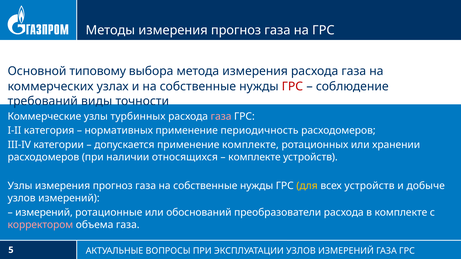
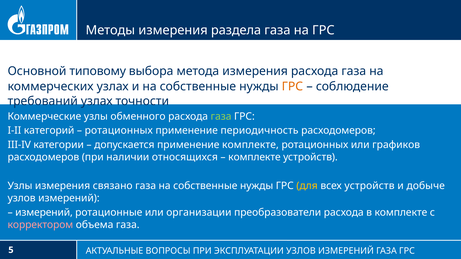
Методы измерения прогноз: прогноз -> раздела
ГРС at (292, 86) colour: red -> orange
требований виды: виды -> узлах
турбинных: турбинных -> обменного
газа at (221, 116) colour: pink -> light green
категория: категория -> категорий
нормативных at (119, 131): нормативных -> ротационных
хранении: хранении -> графиков
Узлы измерения прогноз: прогноз -> связано
обоснований: обоснований -> организации
